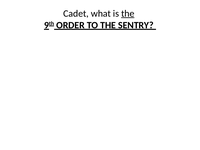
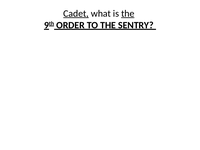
Cadet underline: none -> present
